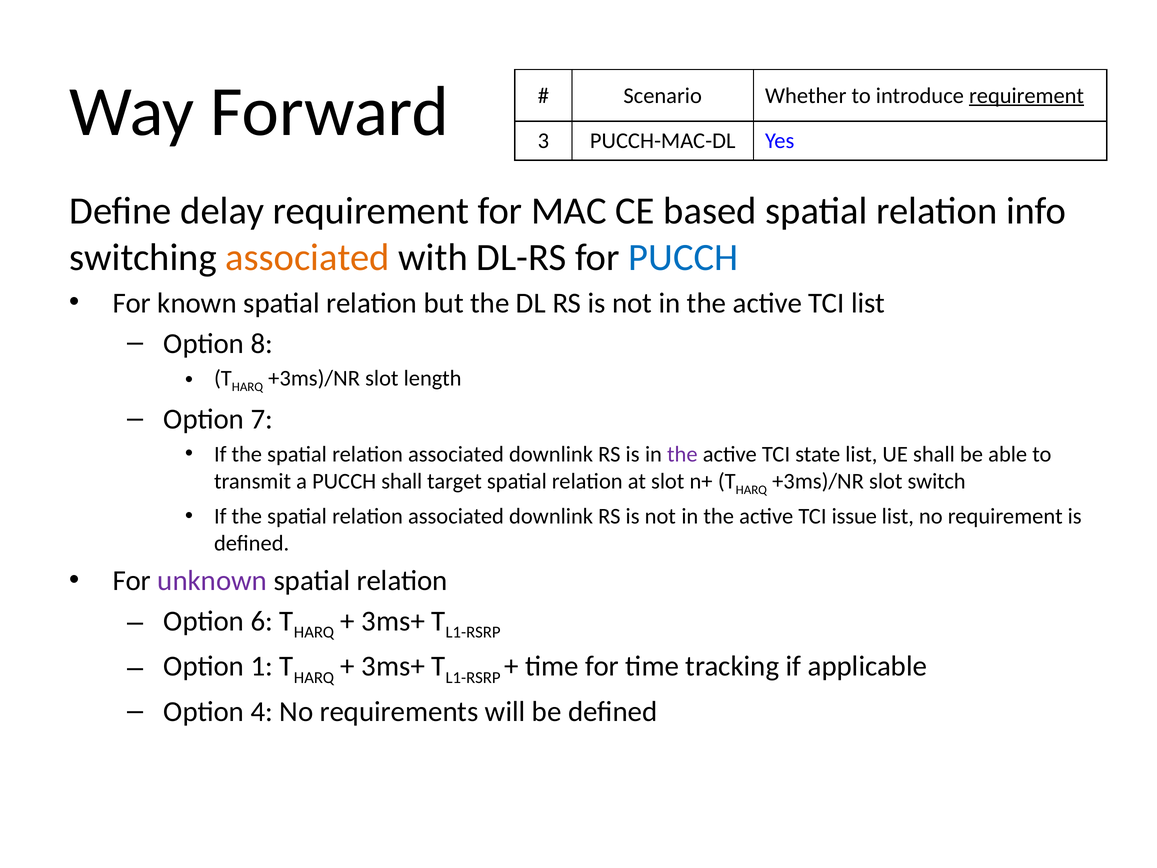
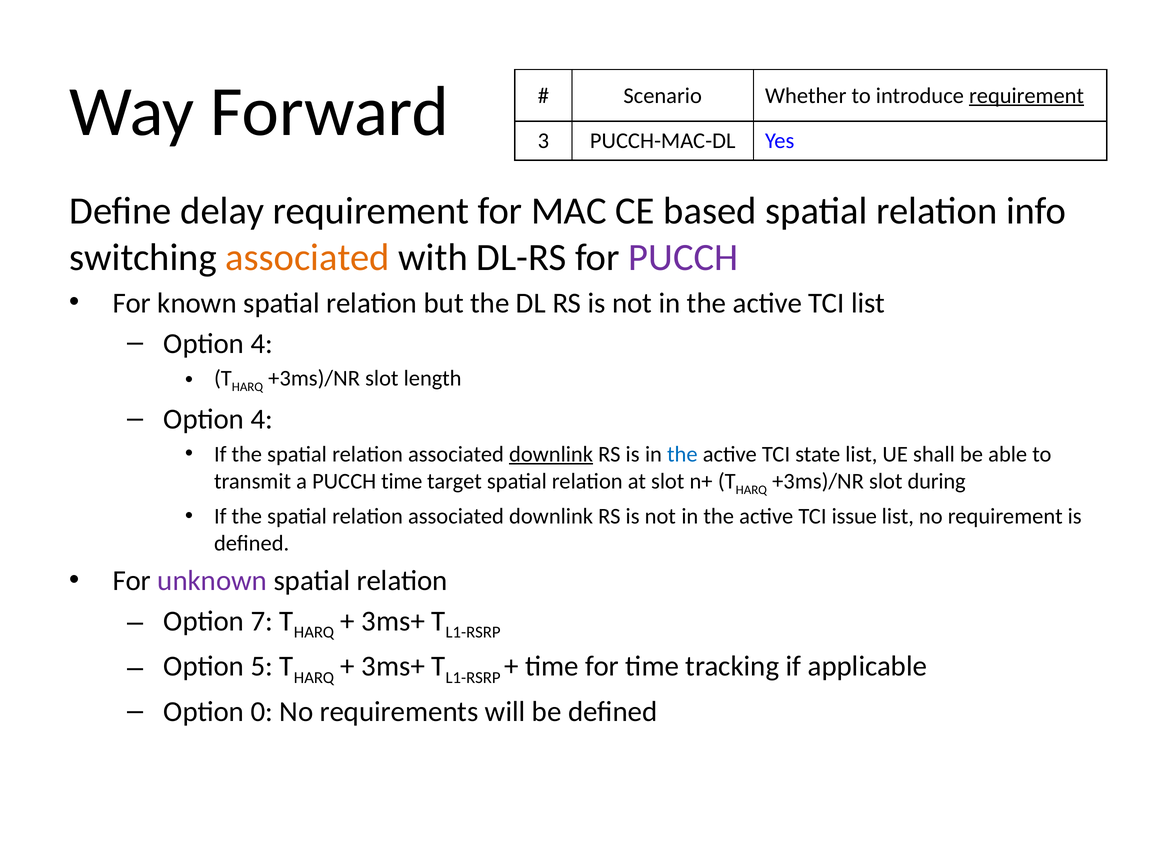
PUCCH at (683, 257) colour: blue -> purple
8 at (262, 343): 8 -> 4
7 at (262, 419): 7 -> 4
downlink at (551, 454) underline: none -> present
the at (682, 454) colour: purple -> blue
PUCCH shall: shall -> time
switch: switch -> during
6: 6 -> 7
1: 1 -> 5
4: 4 -> 0
